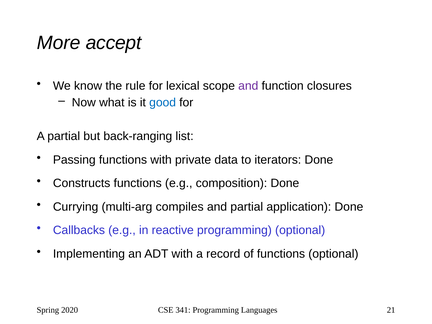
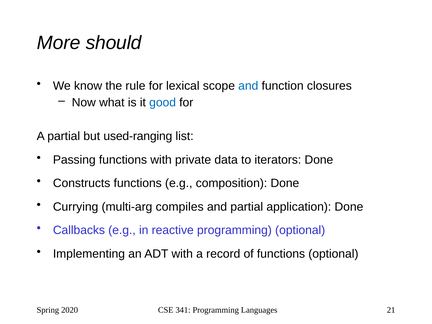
accept: accept -> should
and at (248, 86) colour: purple -> blue
back-ranging: back-ranging -> used-ranging
